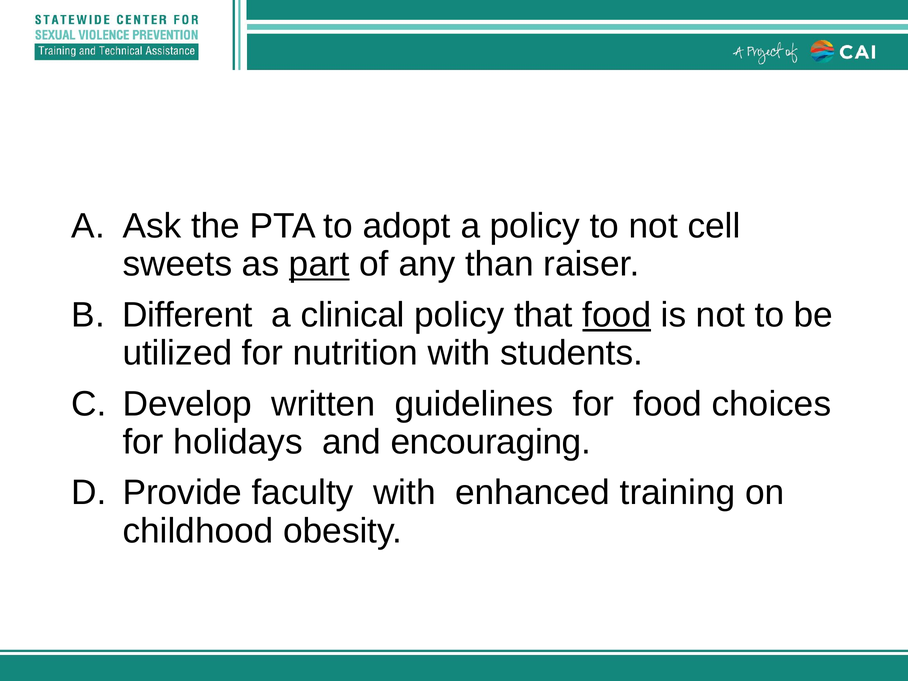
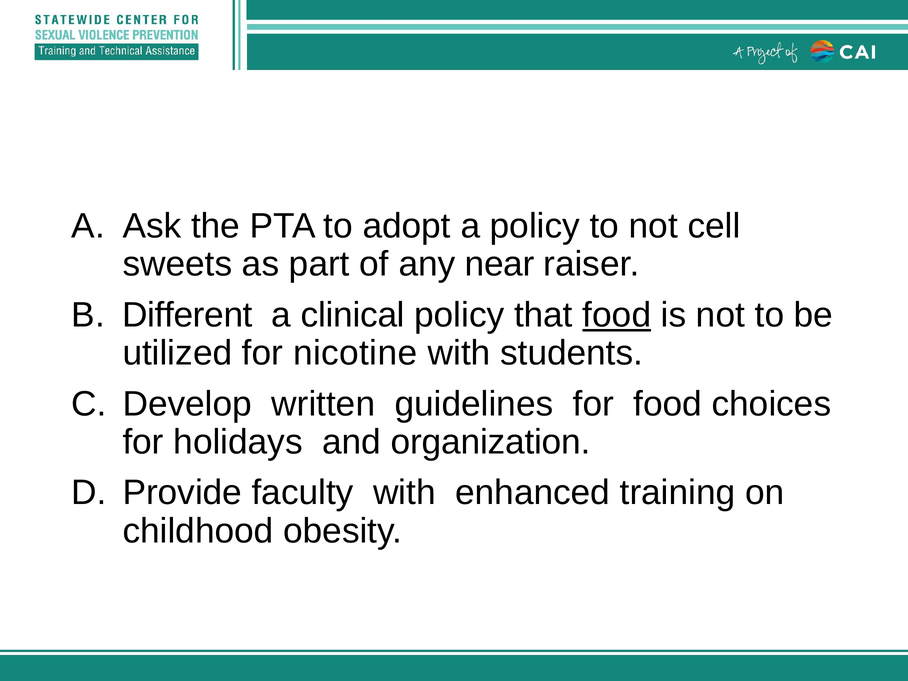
part underline: present -> none
than: than -> near
nutrition: nutrition -> nicotine
encouraging: encouraging -> organization
